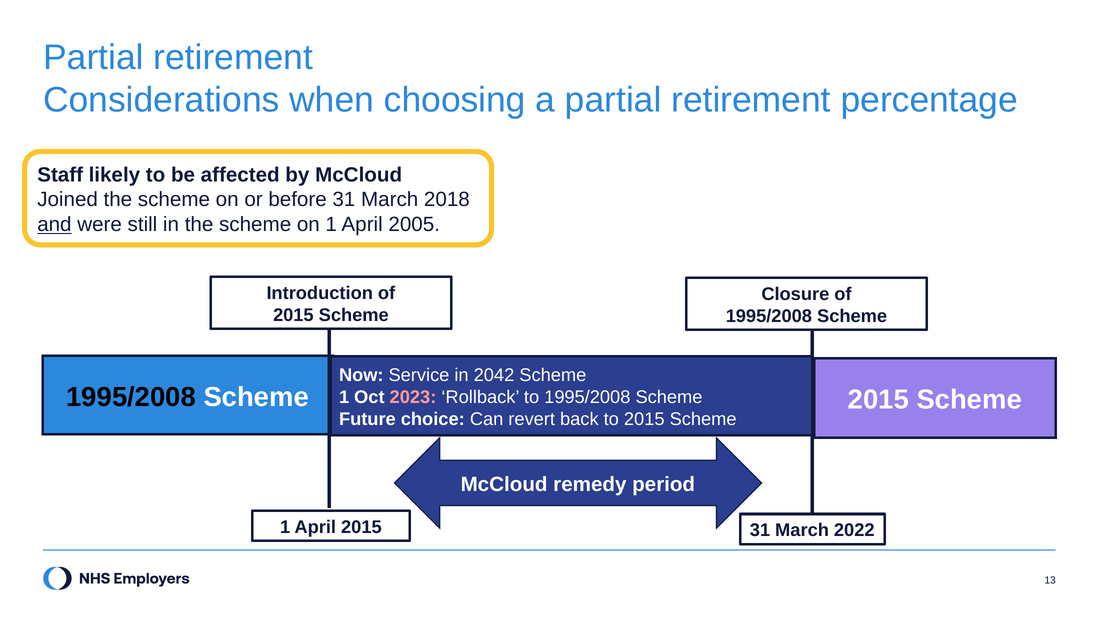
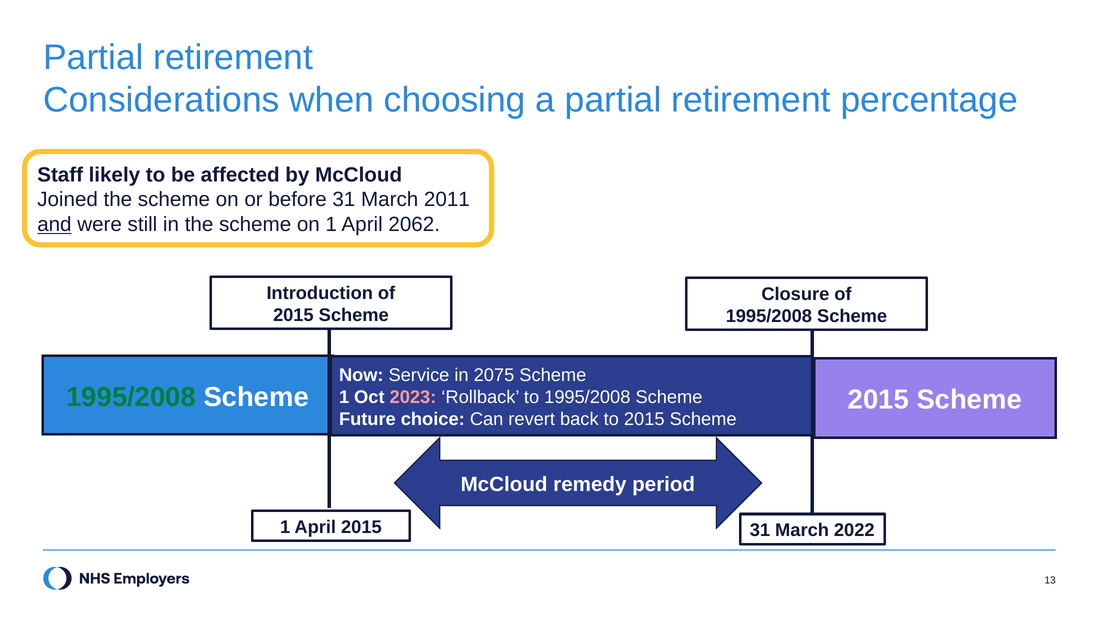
2018: 2018 -> 2011
2005: 2005 -> 2062
2042: 2042 -> 2075
1995/2008 at (131, 397) colour: black -> green
